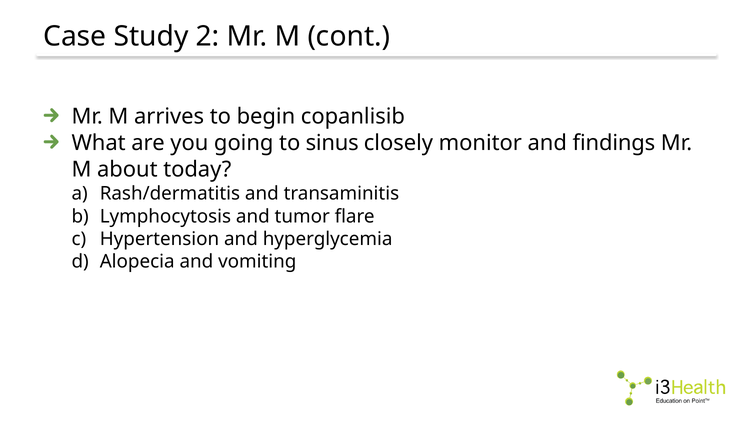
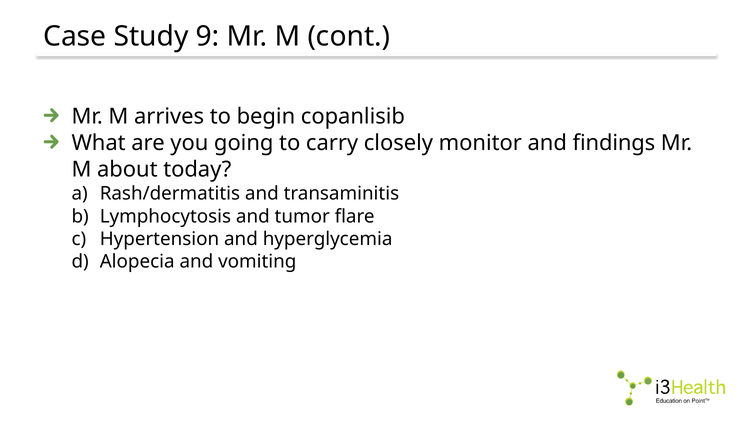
2: 2 -> 9
sinus: sinus -> carry
